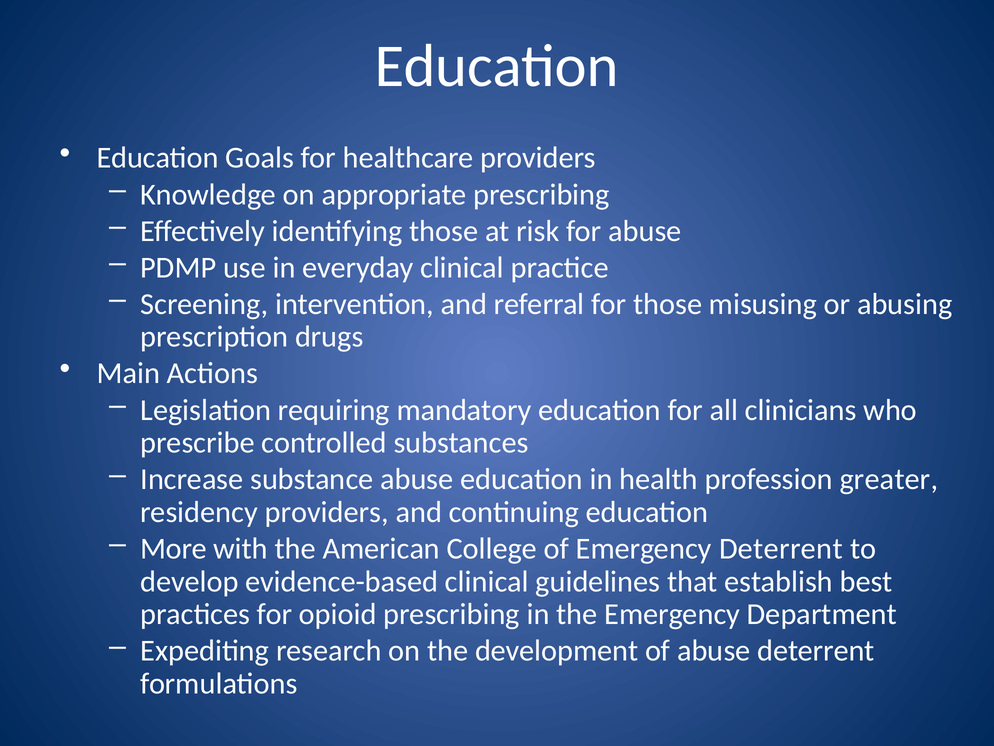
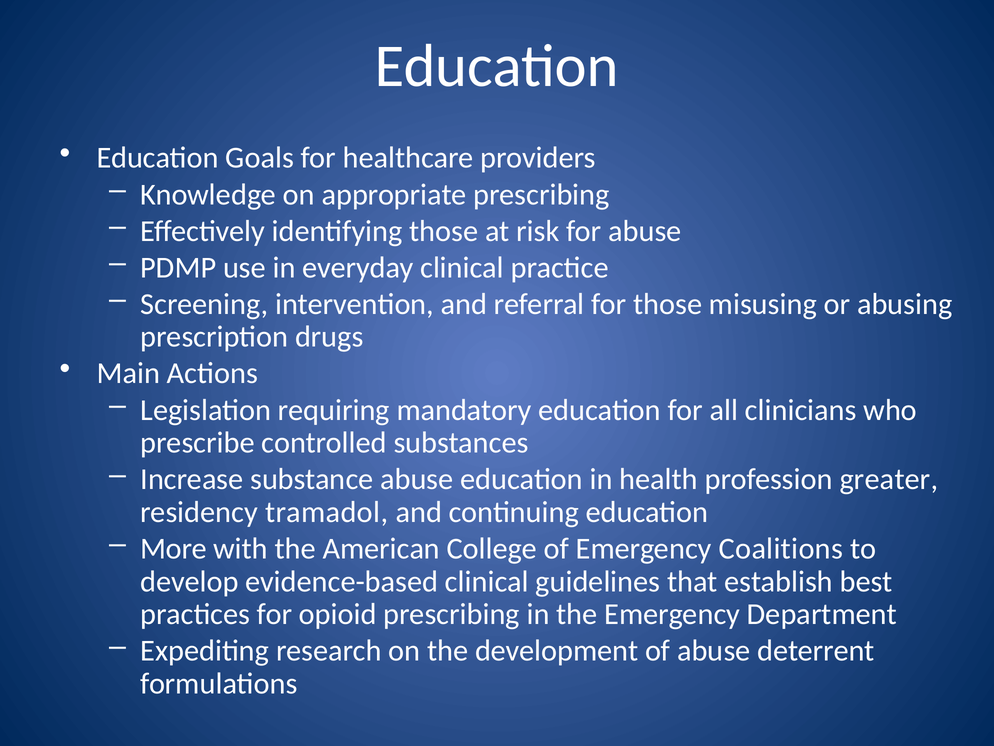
residency providers: providers -> tramadol
Emergency Deterrent: Deterrent -> Coalitions
